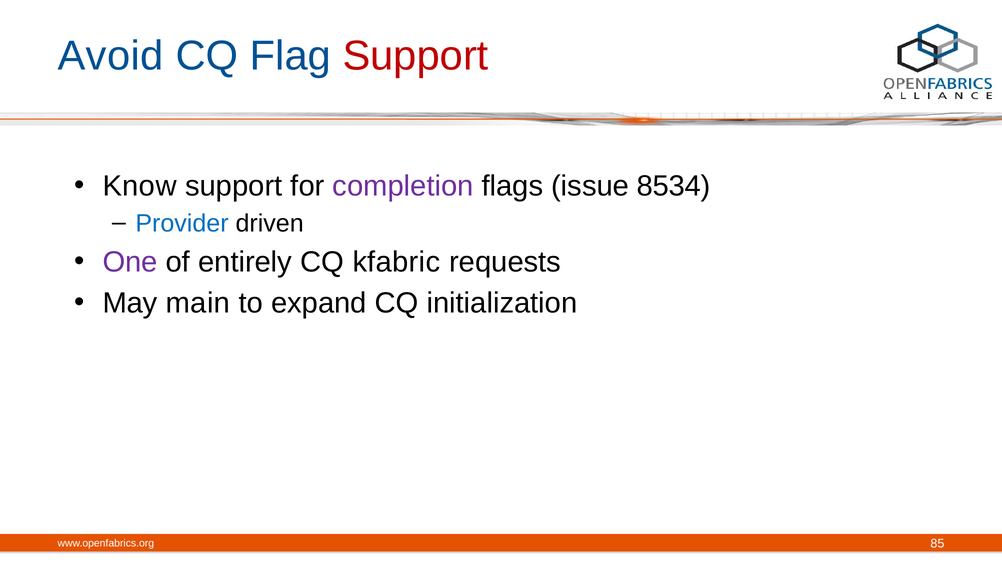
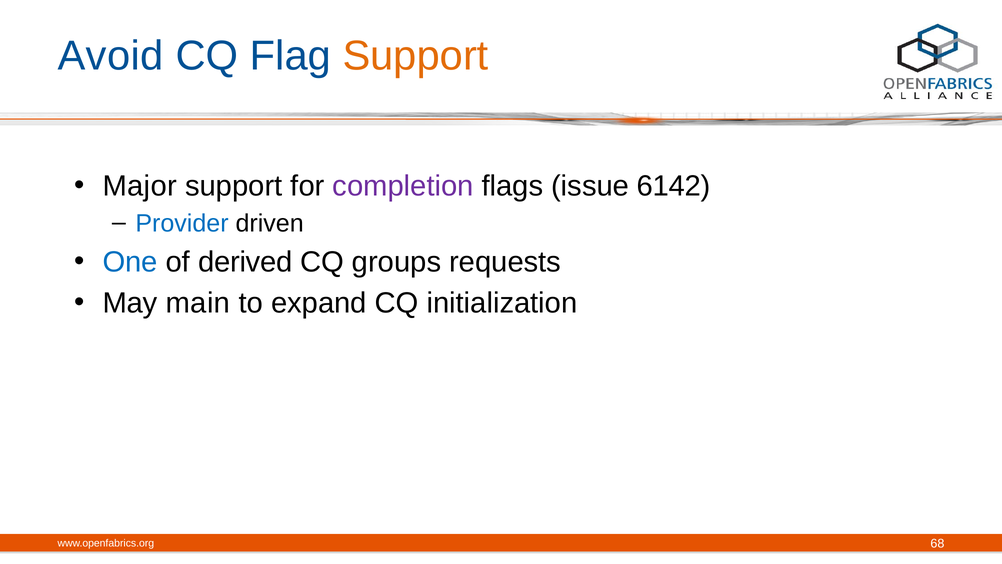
Support at (415, 56) colour: red -> orange
Know: Know -> Major
8534: 8534 -> 6142
One colour: purple -> blue
entirely: entirely -> derived
kfabric: kfabric -> groups
85: 85 -> 68
